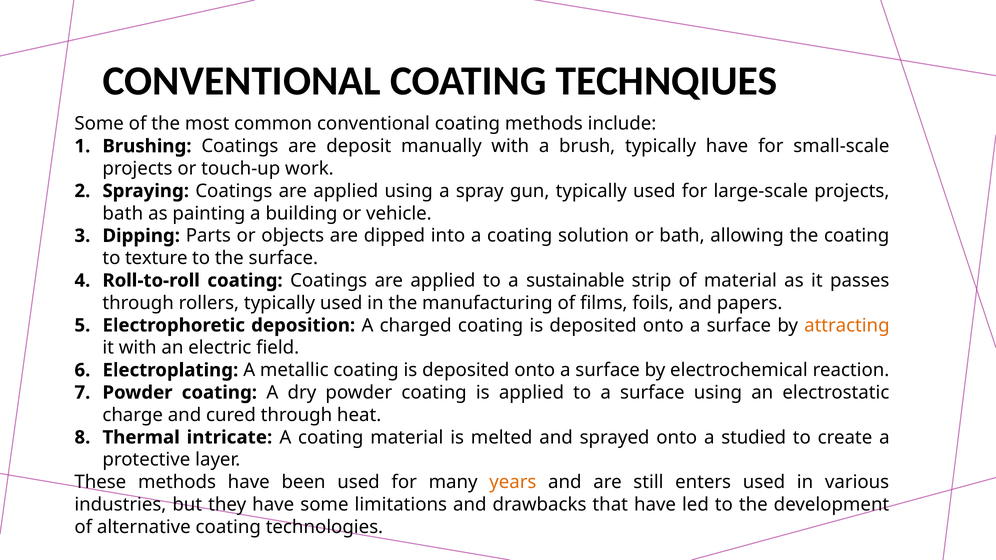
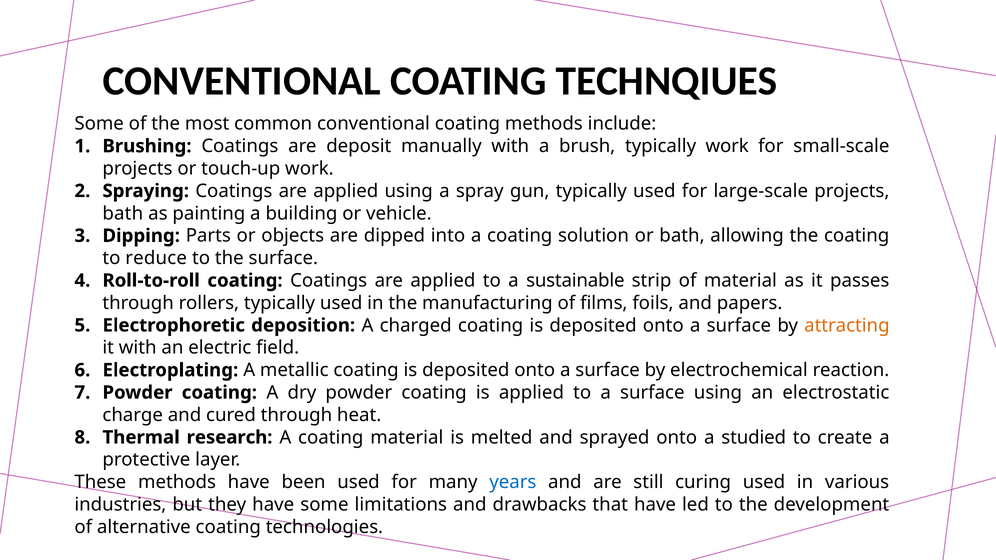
typically have: have -> work
texture: texture -> reduce
intricate: intricate -> research
years colour: orange -> blue
enters: enters -> curing
